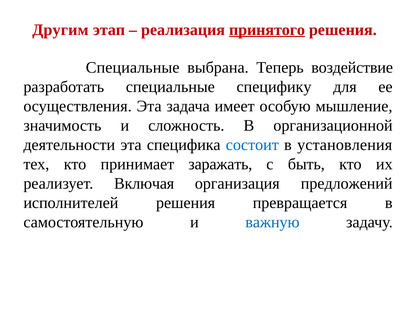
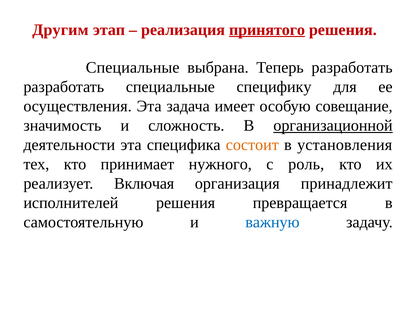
Теперь воздействие: воздействие -> разработать
мышление: мышление -> совещание
организационной underline: none -> present
состоит colour: blue -> orange
заражать: заражать -> нужного
быть: быть -> роль
предложений: предложений -> принадлежит
